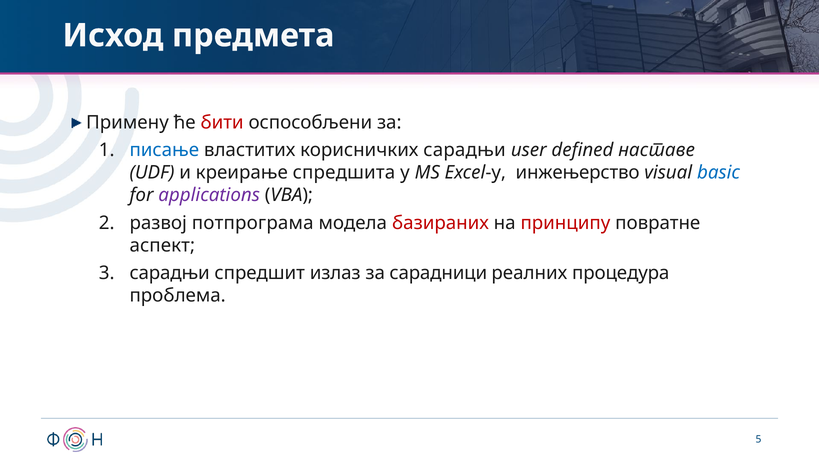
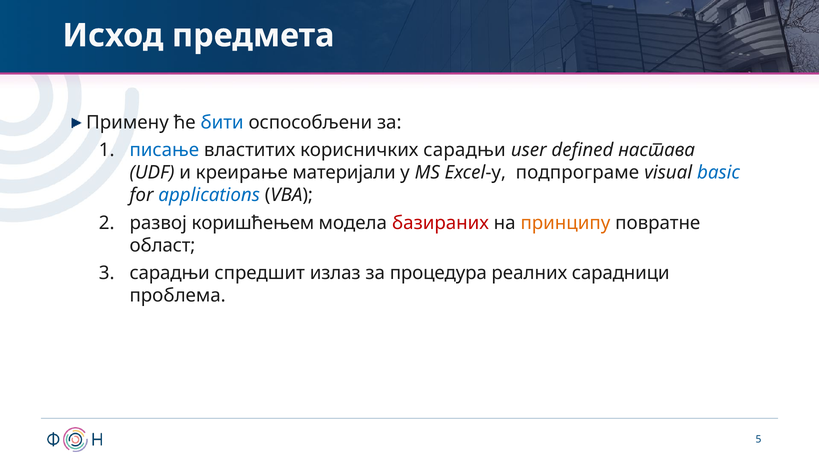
бити colour: red -> blue
наставе: наставе -> настава
спредшита: спредшита -> материјали
инжењерство: инжењерство -> подпрограме
applications colour: purple -> blue
потпрограма: потпрограма -> коришћењем
принципу colour: red -> orange
аспект: аспект -> област
сарадници: сарадници -> процедура
процедура: процедура -> сарадници
